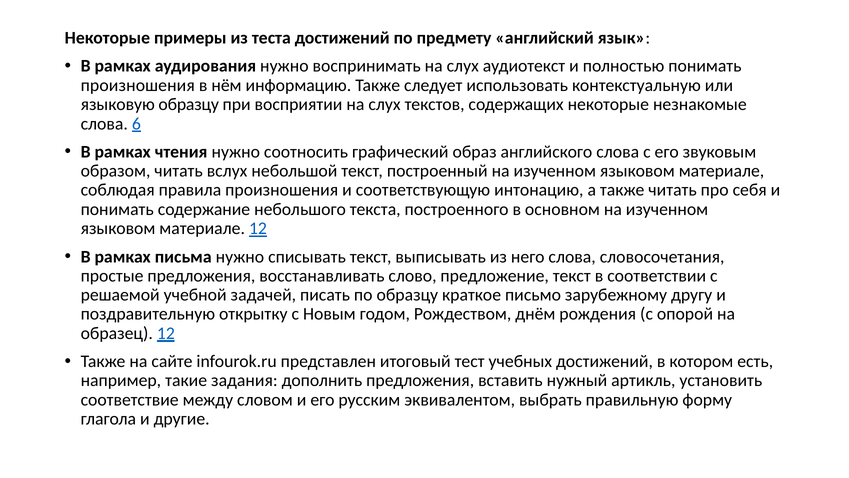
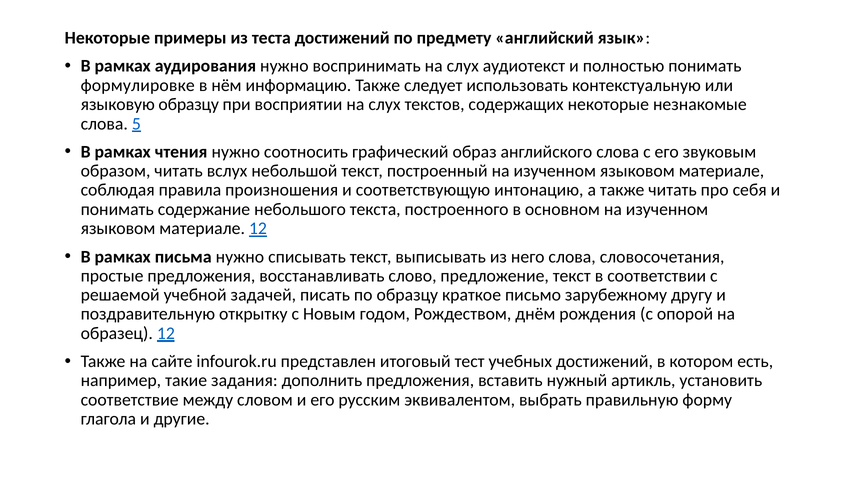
произношения at (138, 85): произношения -> формулировке
6: 6 -> 5
